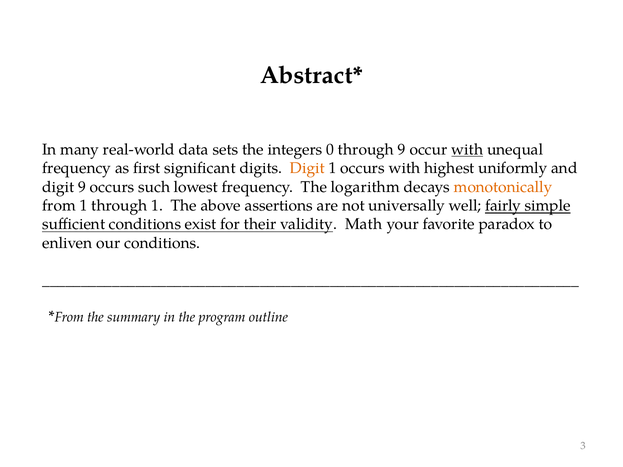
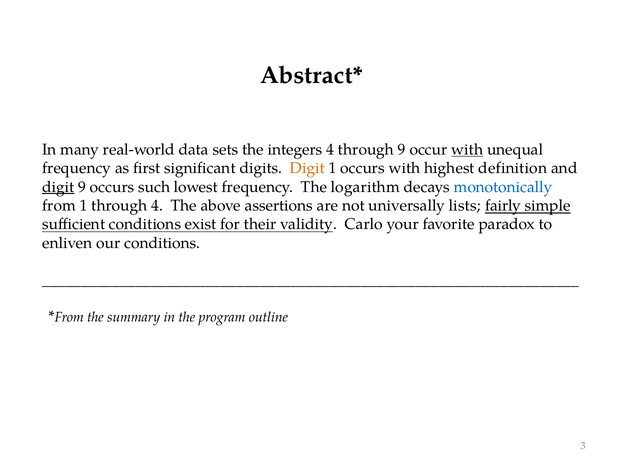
integers 0: 0 -> 4
uniformly: uniformly -> definition
digit at (58, 187) underline: none -> present
monotonically colour: orange -> blue
through 1: 1 -> 4
well: well -> lists
Math: Math -> Carlo
